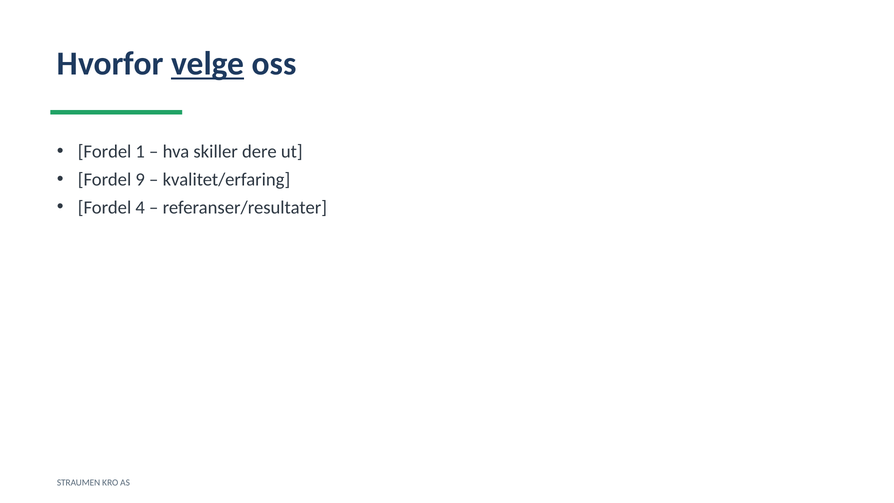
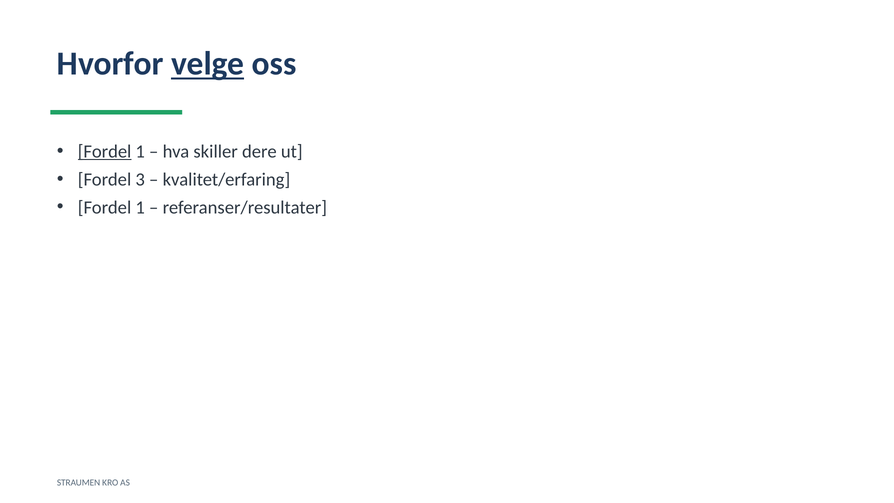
Fordel at (105, 151) underline: none -> present
9: 9 -> 3
4 at (140, 207): 4 -> 1
